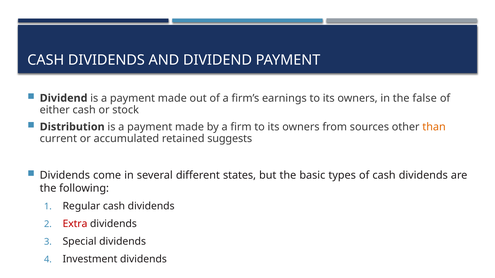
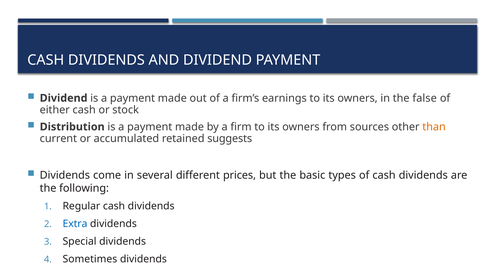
states: states -> prices
Extra colour: red -> blue
Investment: Investment -> Sometimes
